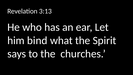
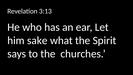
bind: bind -> sake
